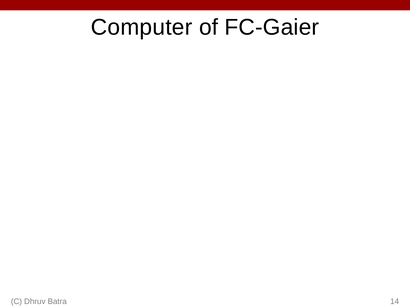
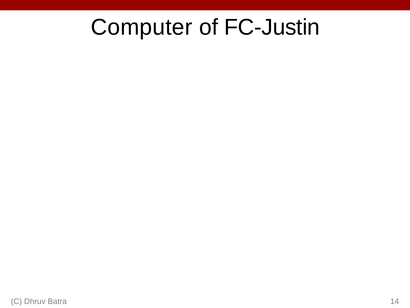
FC-Gaier: FC-Gaier -> FC-Justin
